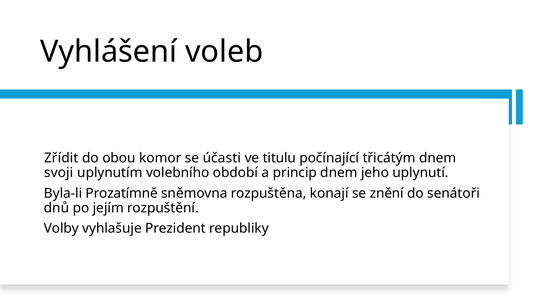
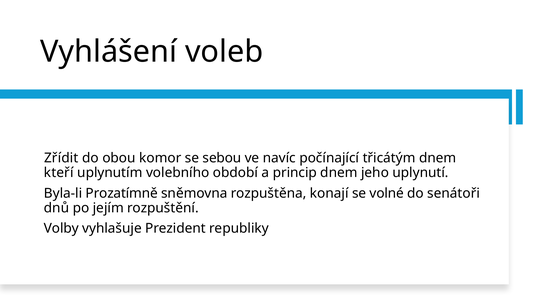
účasti: účasti -> sebou
titulu: titulu -> navíc
svoji: svoji -> kteří
znění: znění -> volné
